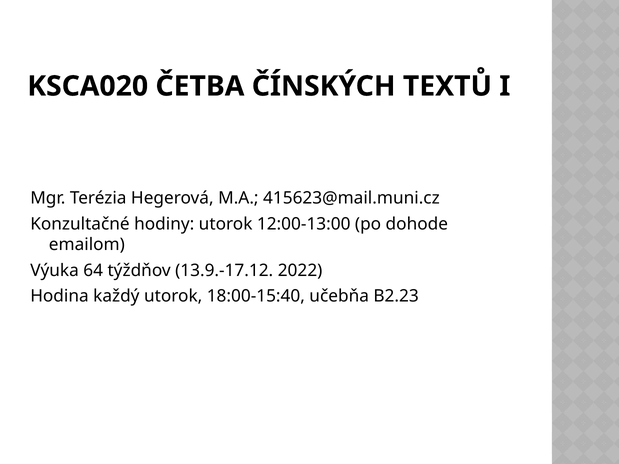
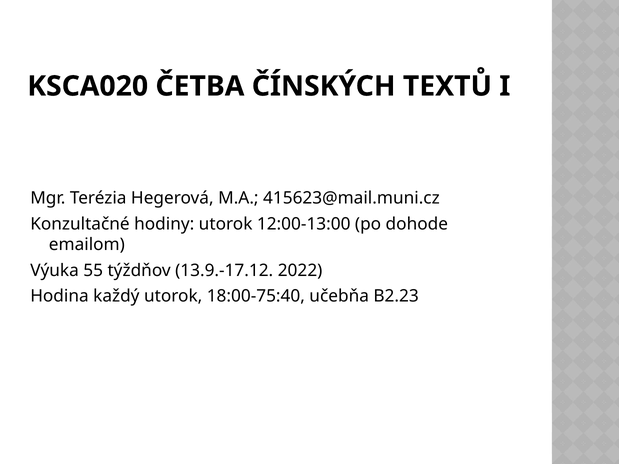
64: 64 -> 55
18:00-15:40: 18:00-15:40 -> 18:00-75:40
